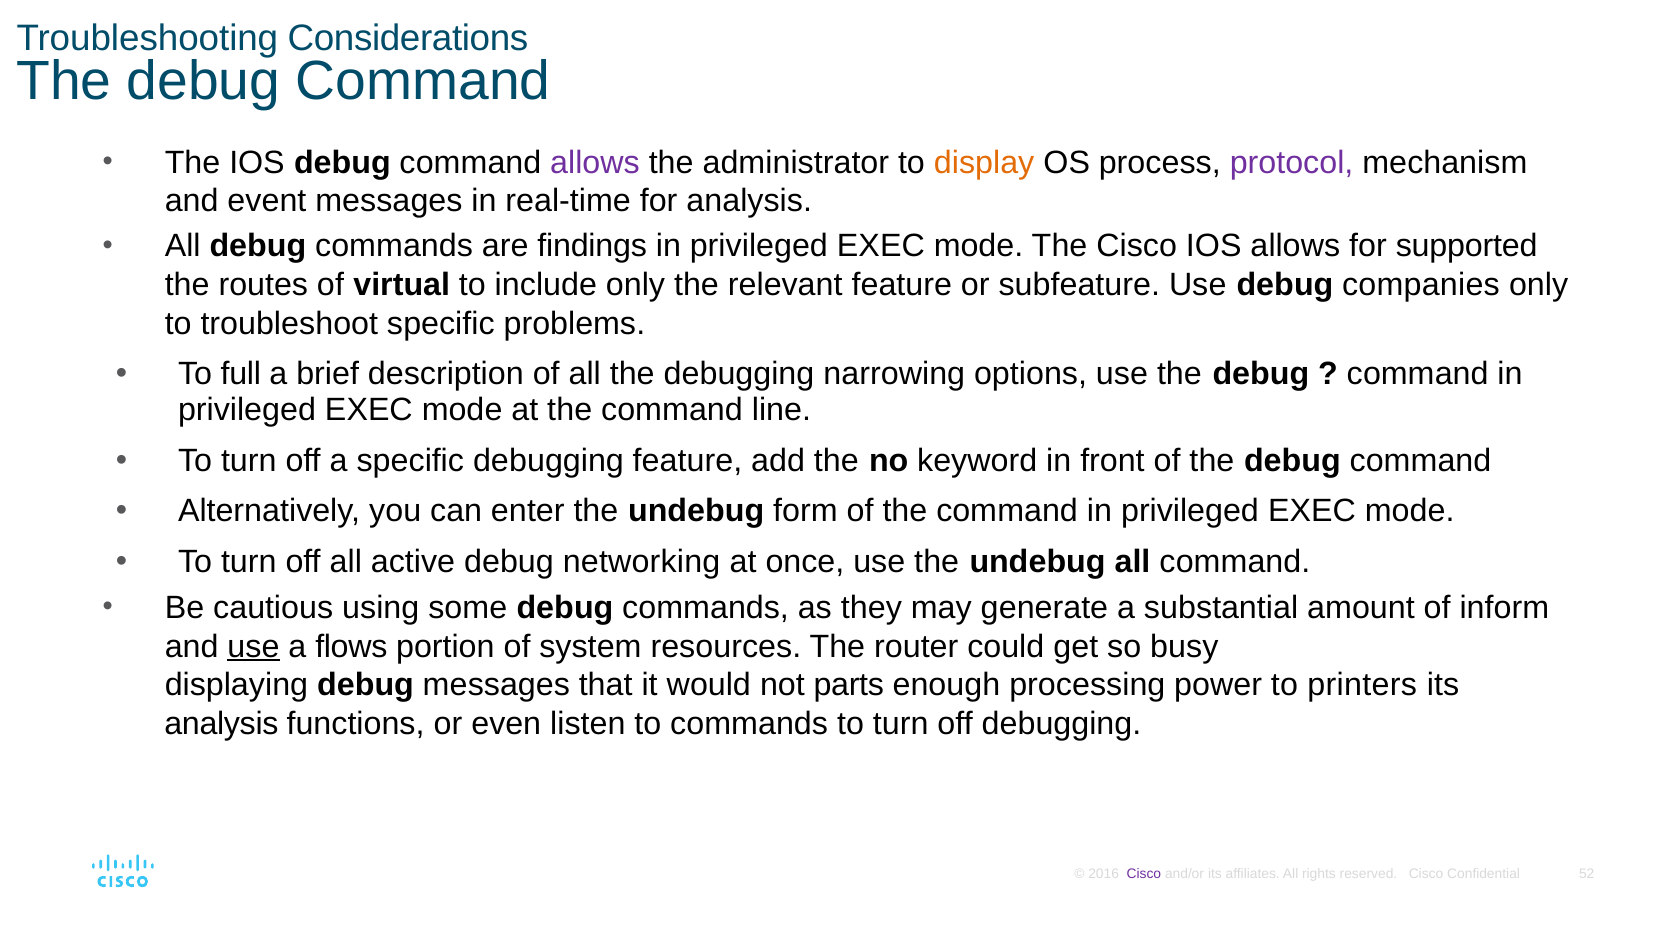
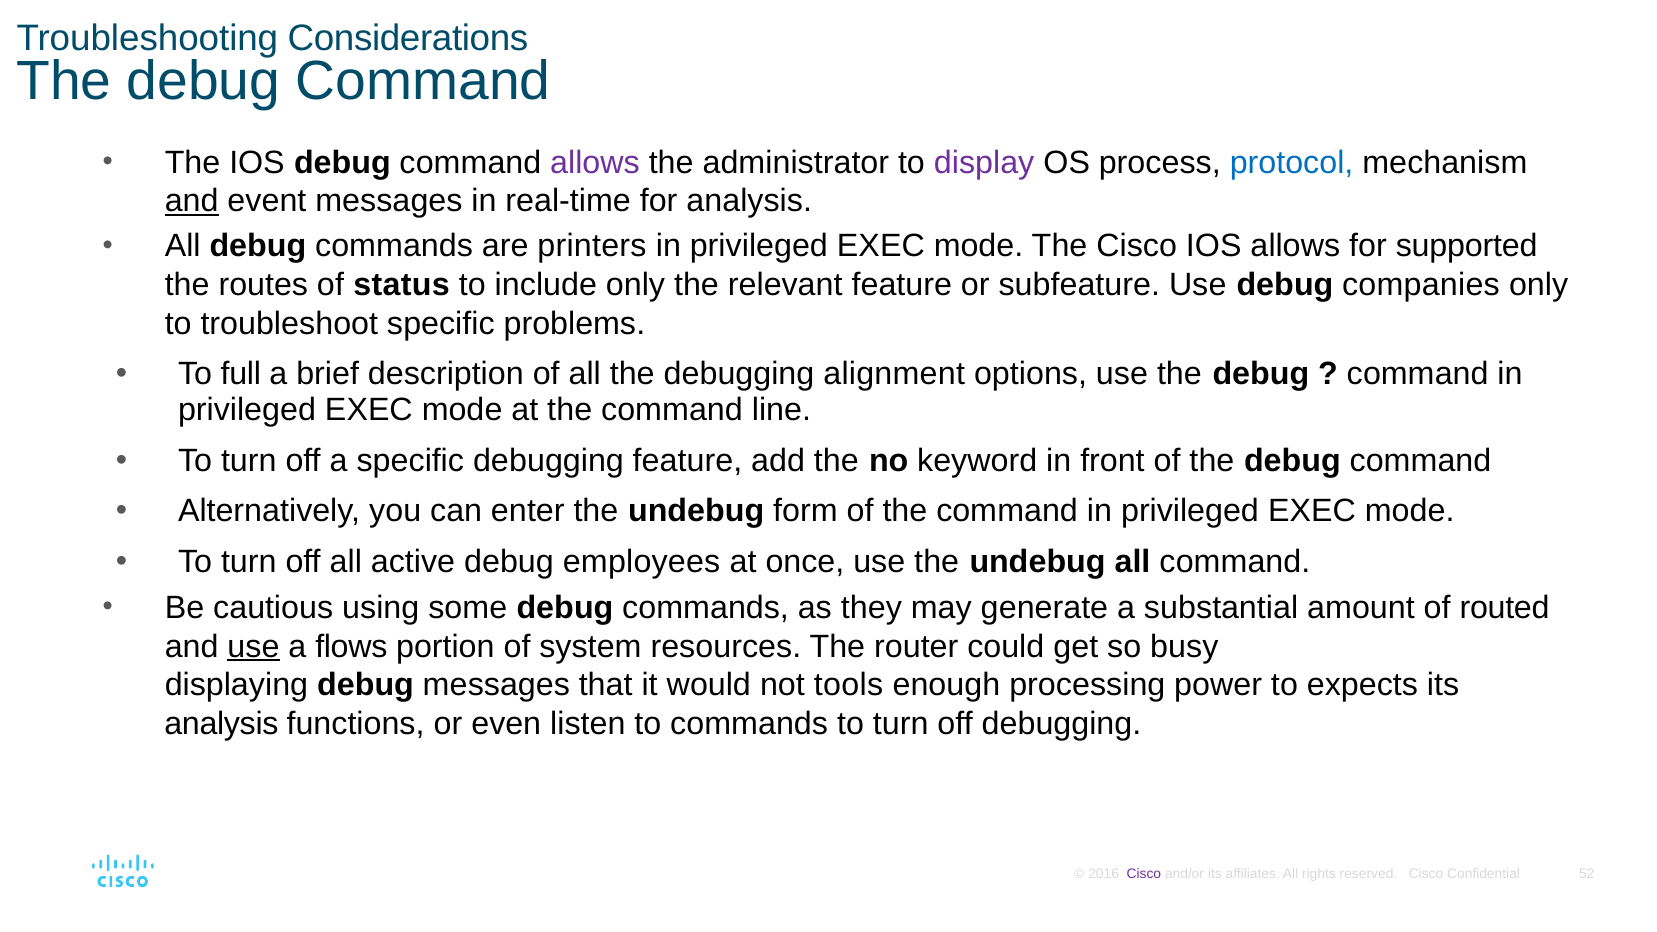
display colour: orange -> purple
protocol colour: purple -> blue
and at (192, 201) underline: none -> present
findings: findings -> printers
virtual: virtual -> status
narrowing: narrowing -> alignment
networking: networking -> employees
inform: inform -> routed
parts: parts -> tools
printers: printers -> expects
